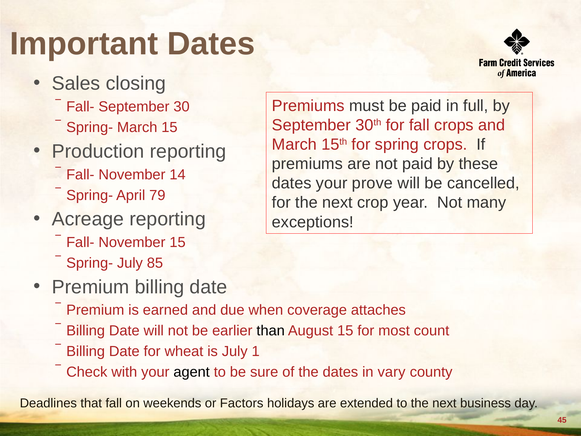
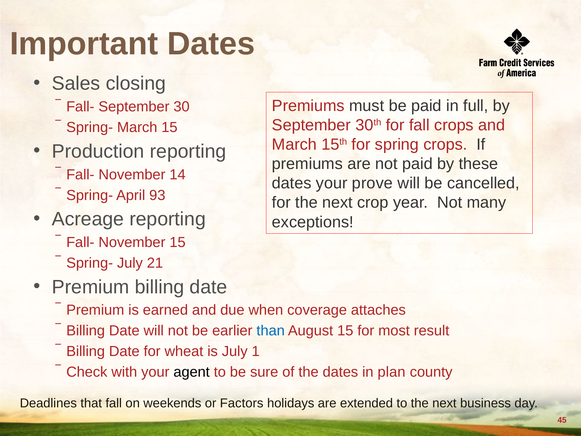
79: 79 -> 93
85: 85 -> 21
than colour: black -> blue
count: count -> result
vary: vary -> plan
